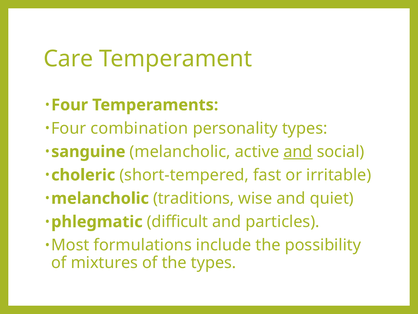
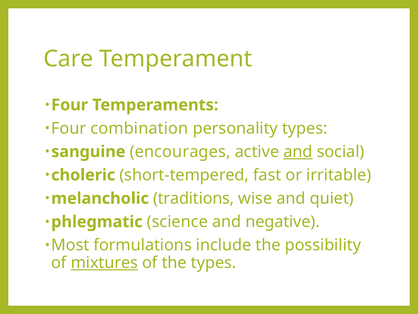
sanguine melancholic: melancholic -> encourages
difficult: difficult -> science
particles: particles -> negative
mixtures underline: none -> present
